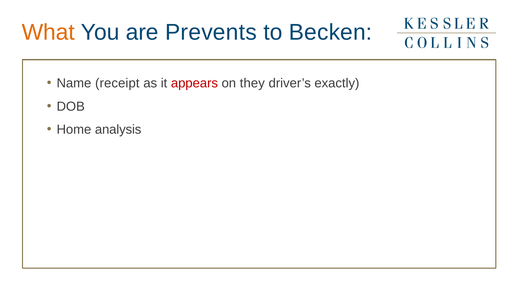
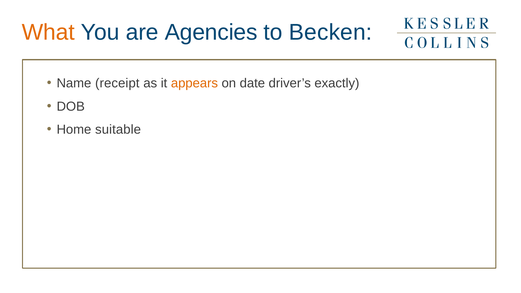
Prevents: Prevents -> Agencies
appears colour: red -> orange
they: they -> date
analysis: analysis -> suitable
